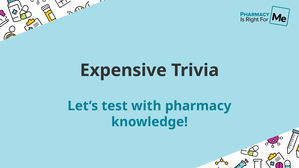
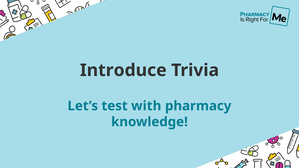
Expensive: Expensive -> Introduce
